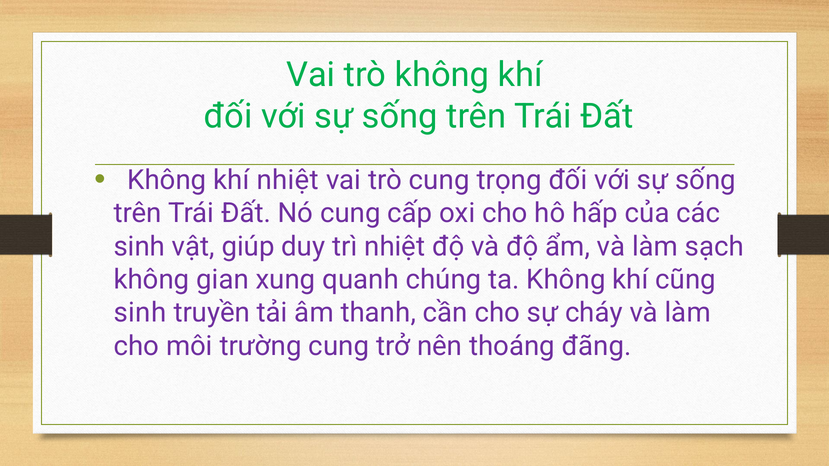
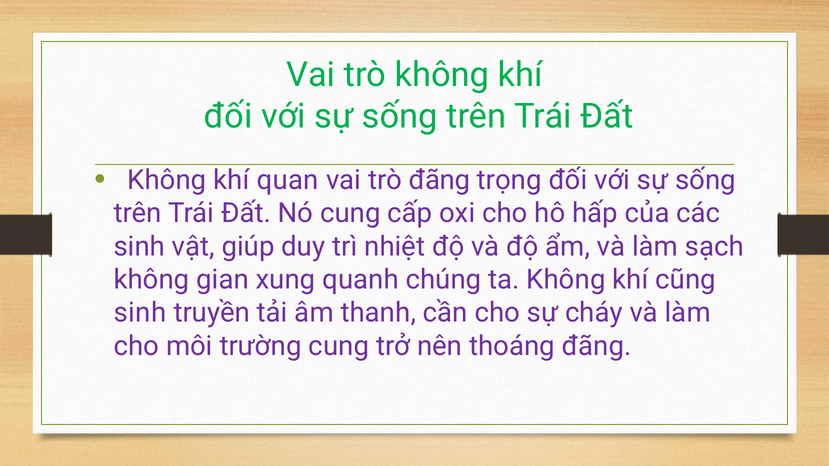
khí nhiệt: nhiệt -> quan
trò cung: cung -> đãng
